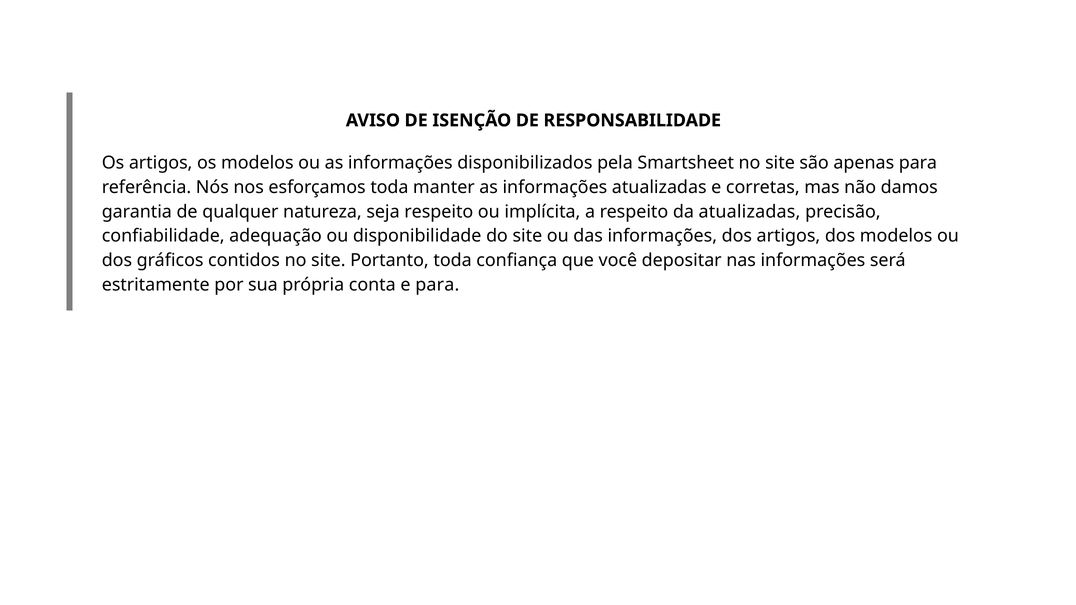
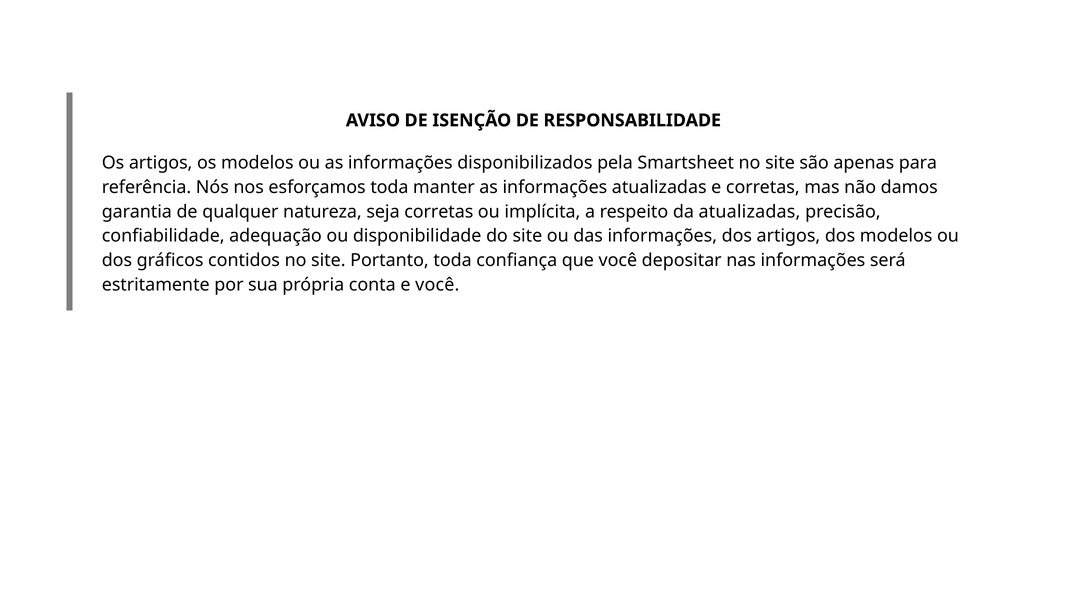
seja respeito: respeito -> corretas
e para: para -> você
